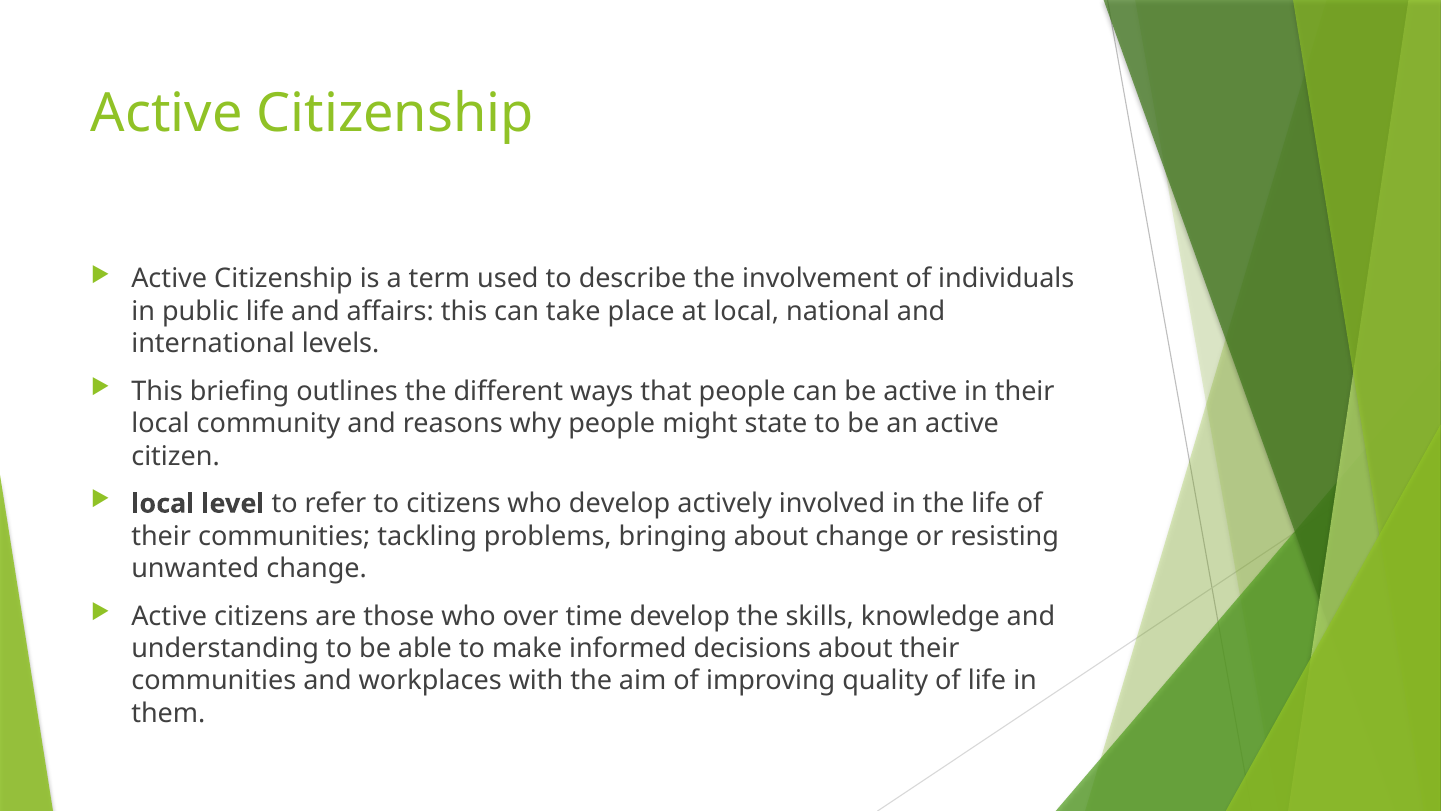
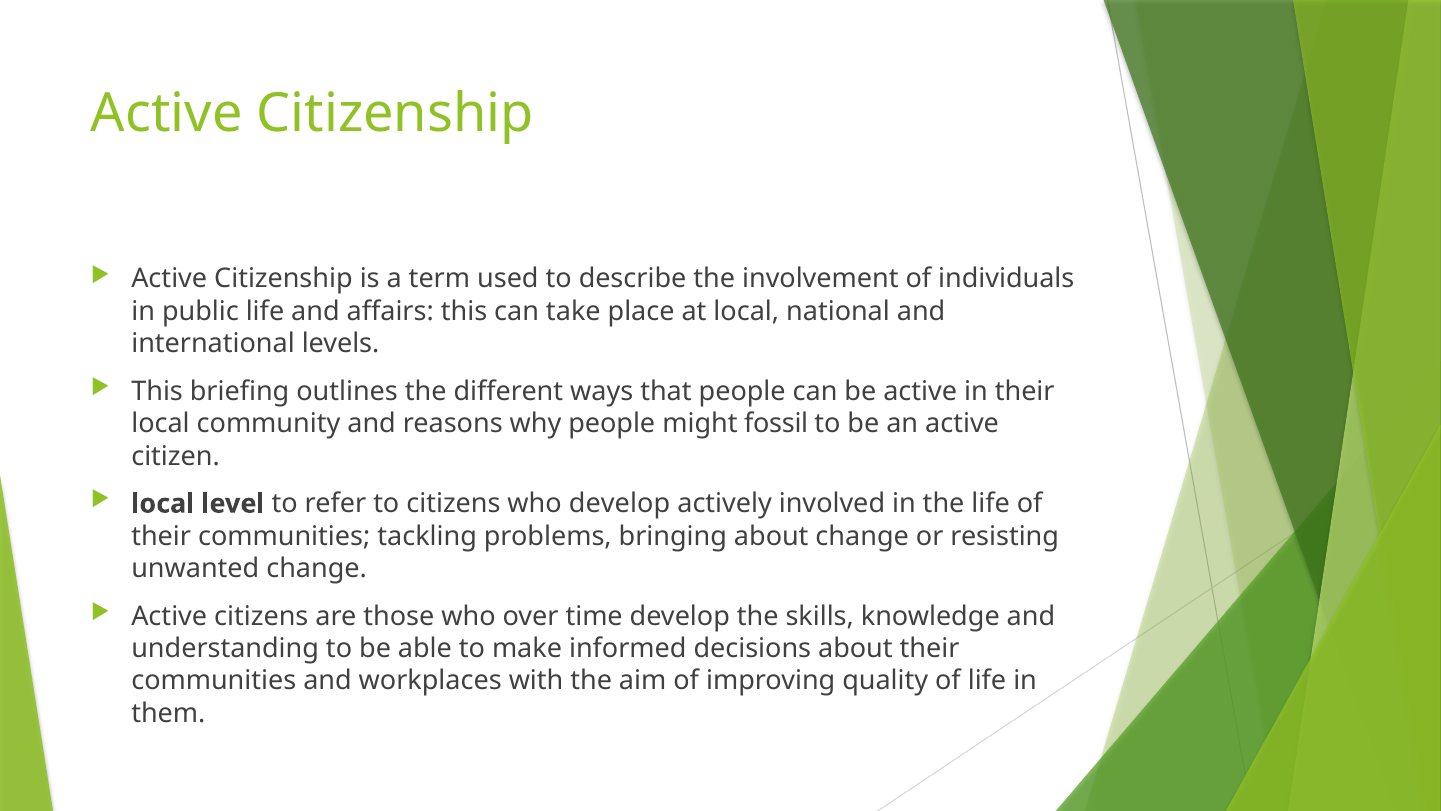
state: state -> fossil
